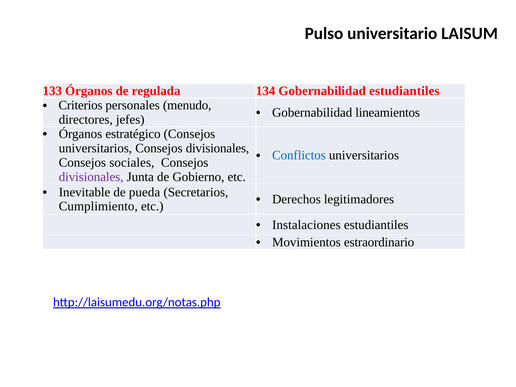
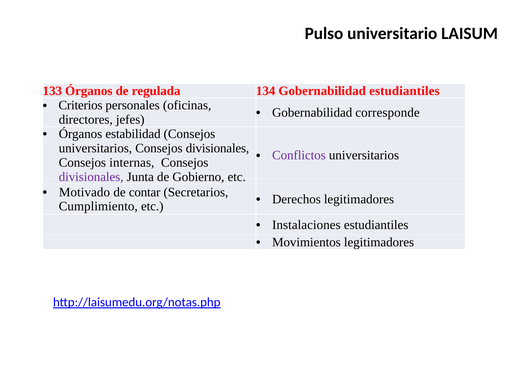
menudo: menudo -> oficinas
lineamientos: lineamientos -> corresponde
estratégico: estratégico -> estabilidad
Conflictos colour: blue -> purple
sociales: sociales -> internas
Inevitable: Inevitable -> Motivado
pueda: pueda -> contar
Movimientos estraordinario: estraordinario -> legitimadores
